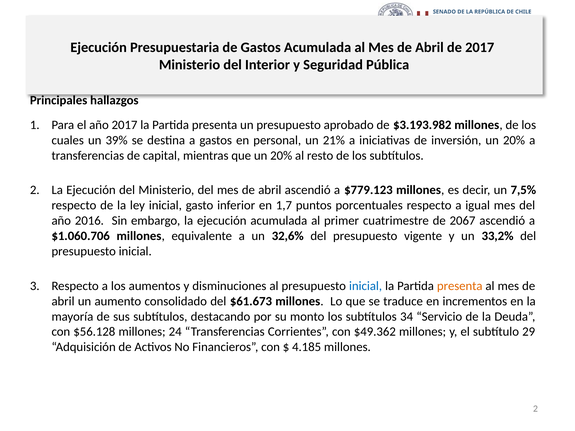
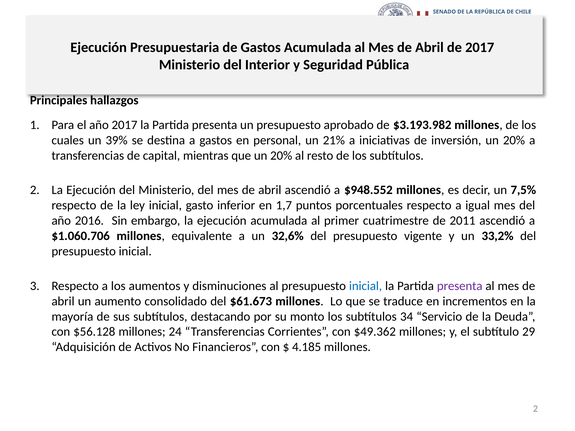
$779.123: $779.123 -> $948.552
2067: 2067 -> 2011
presenta at (460, 286) colour: orange -> purple
